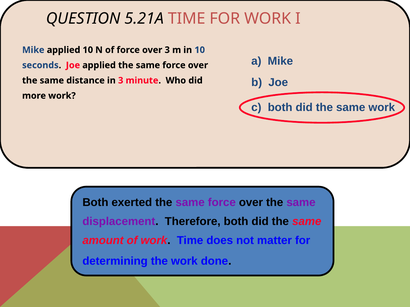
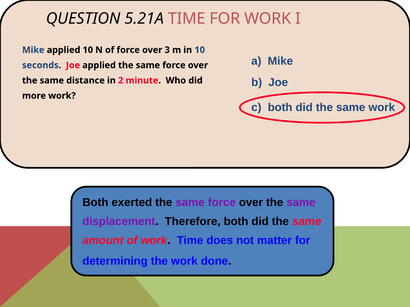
in 3: 3 -> 2
